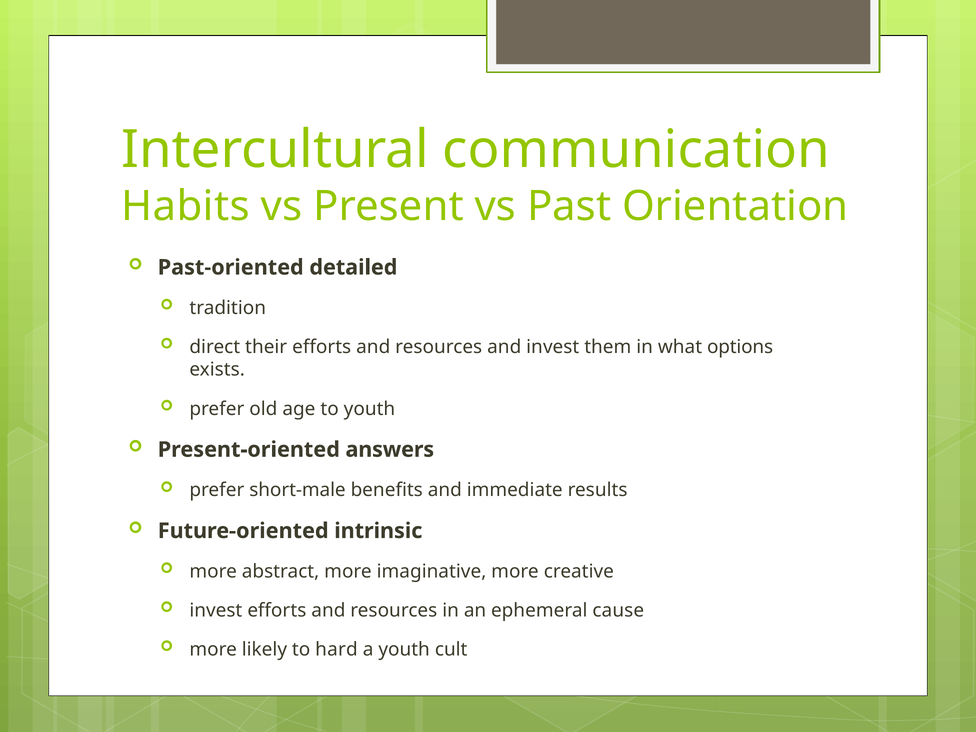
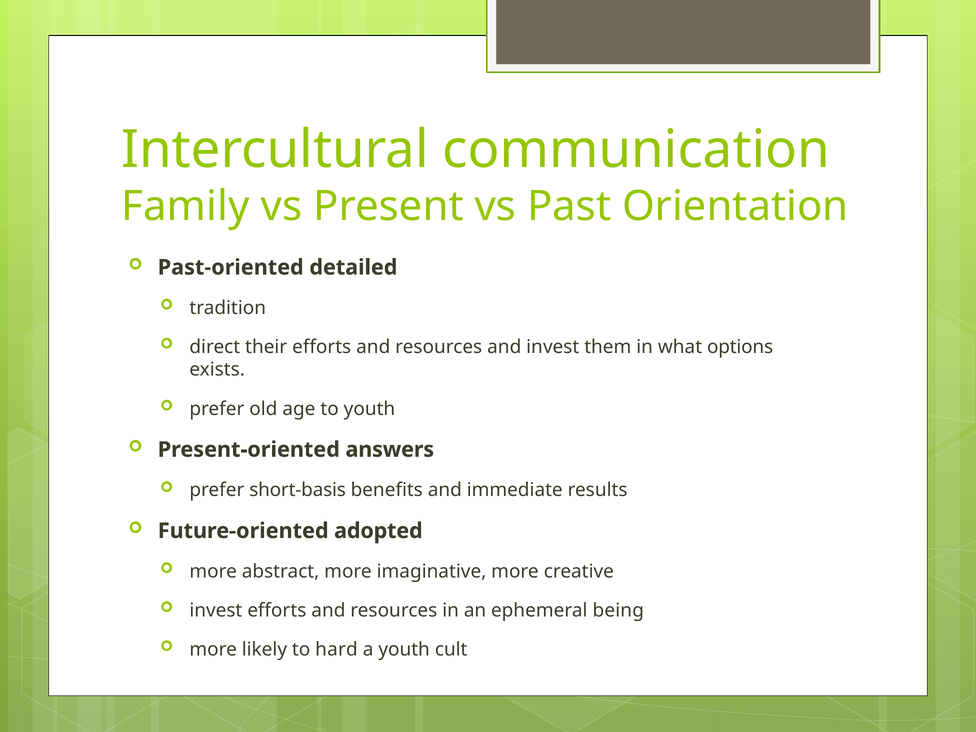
Habits: Habits -> Family
short-male: short-male -> short-basis
intrinsic: intrinsic -> adopted
cause: cause -> being
